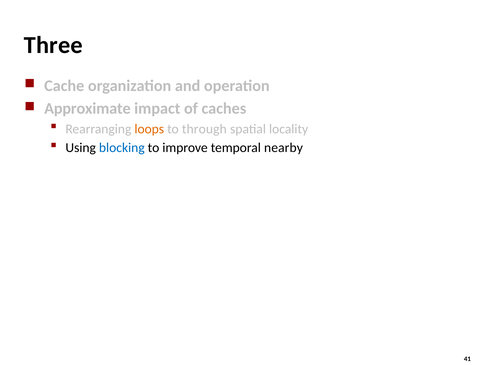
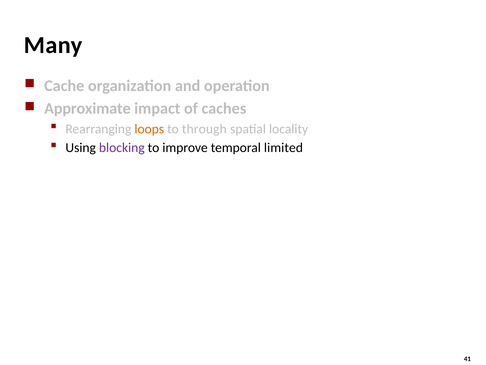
Three: Three -> Many
blocking colour: blue -> purple
nearby: nearby -> limited
